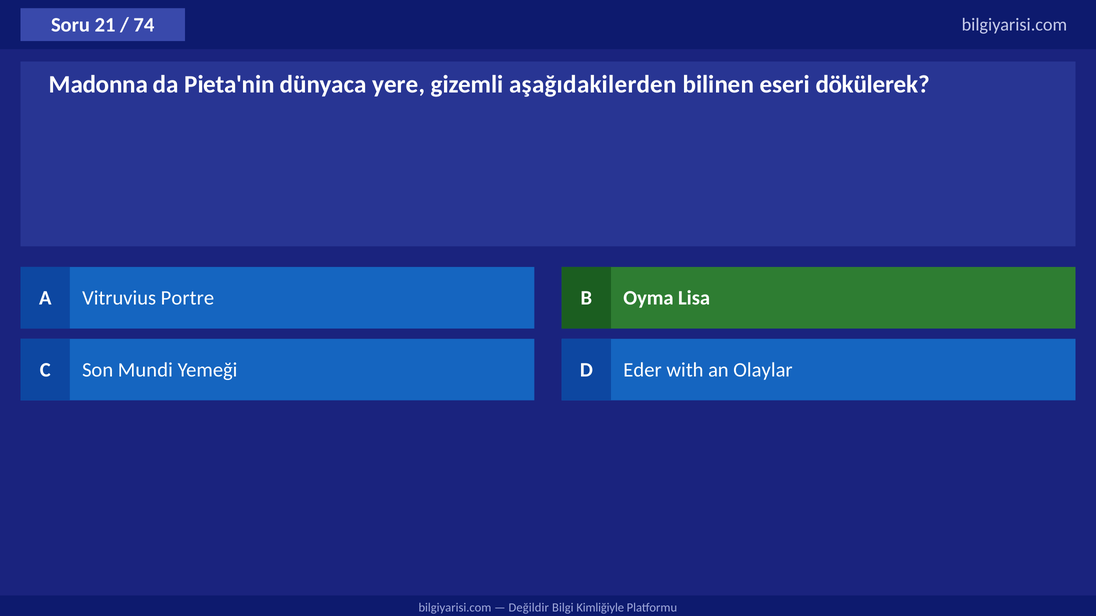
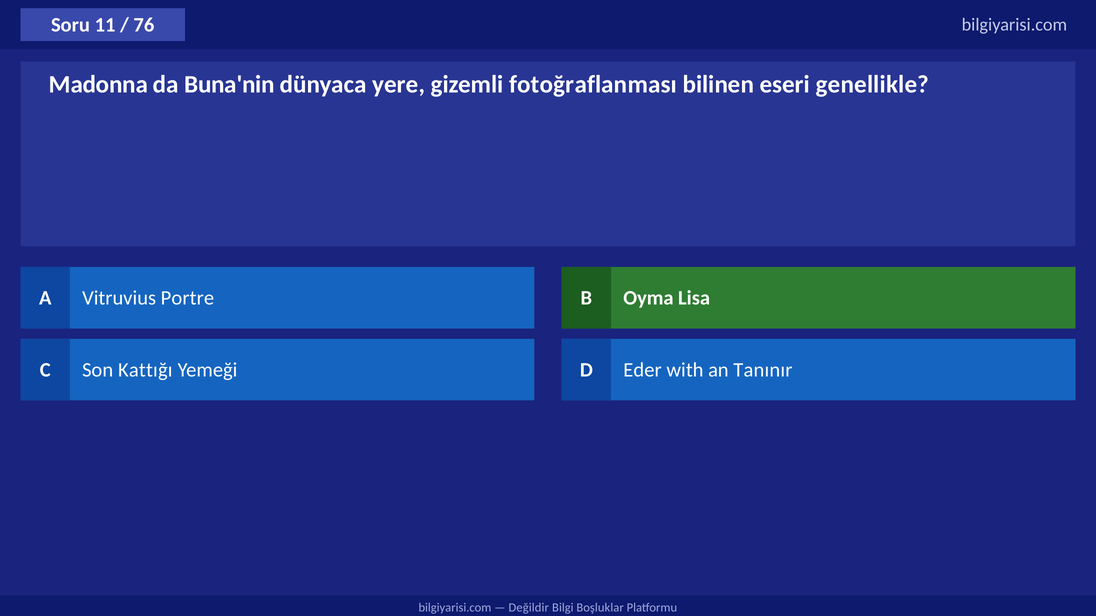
21: 21 -> 11
74: 74 -> 76
Pieta'nin: Pieta'nin -> Buna'nin
aşağıdakilerden: aşağıdakilerden -> fotoğraflanması
dökülerek: dökülerek -> genellikle
Mundi: Mundi -> Kattığı
Olaylar: Olaylar -> Tanınır
Kimliğiyle: Kimliğiyle -> Boşluklar
